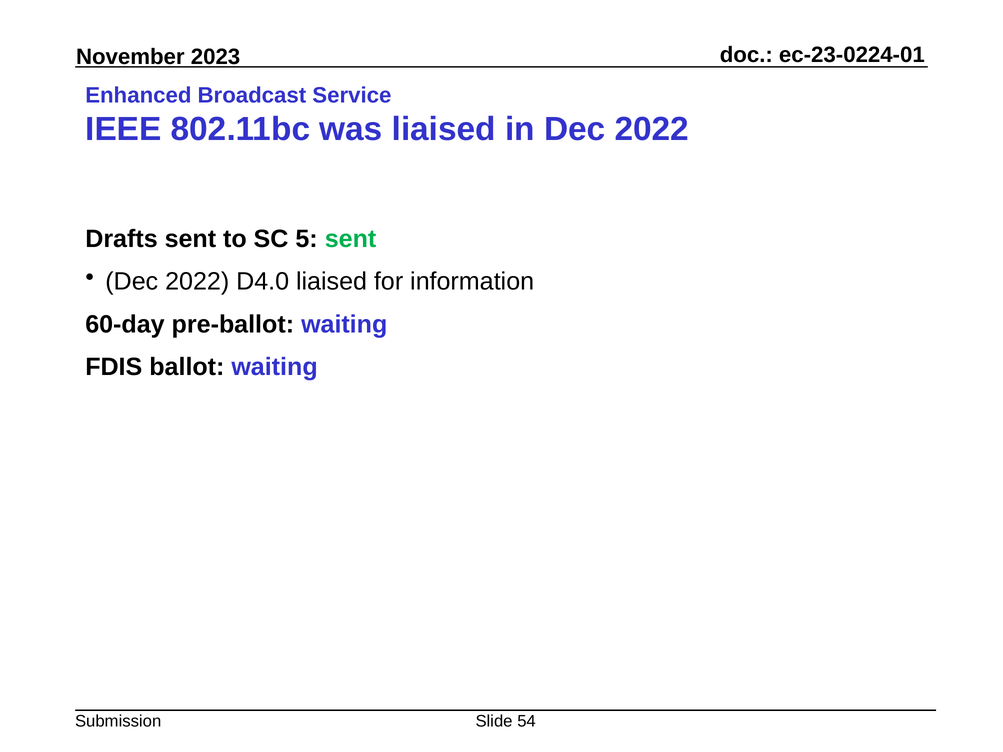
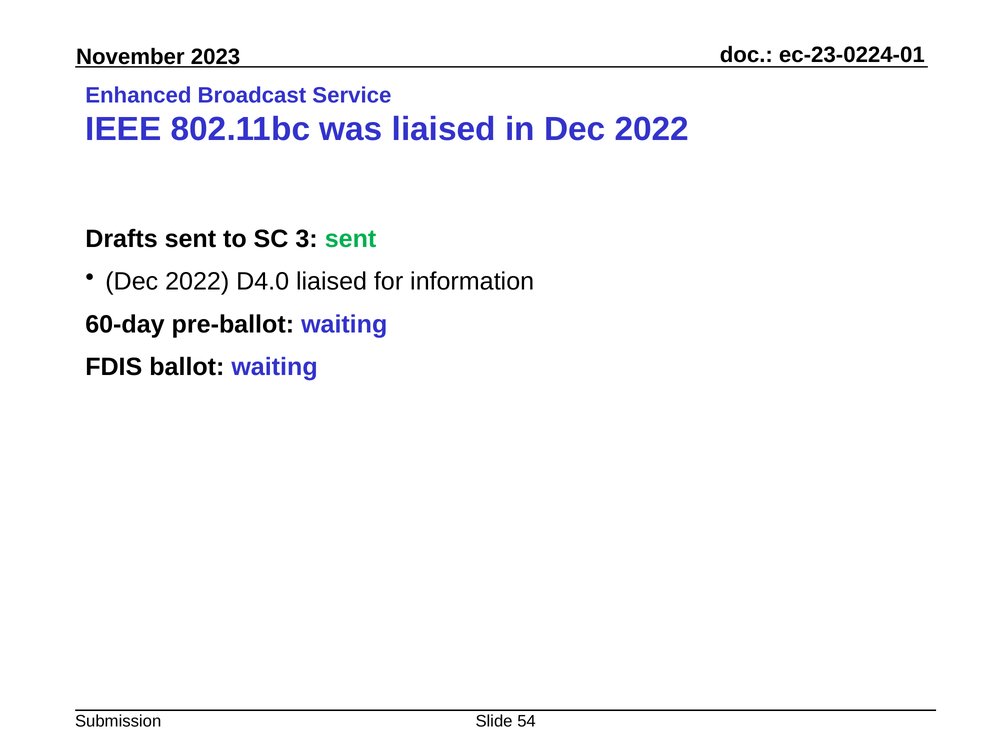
5: 5 -> 3
